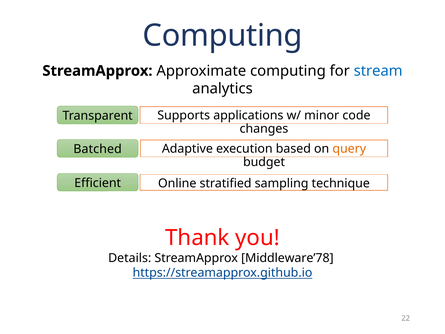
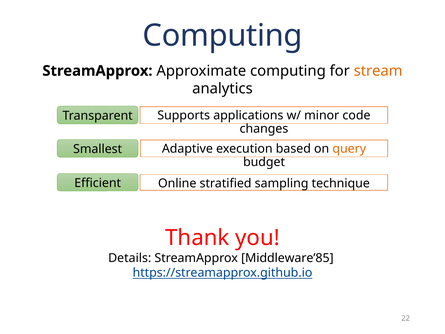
stream colour: blue -> orange
Batched: Batched -> Smallest
Middleware’78: Middleware’78 -> Middleware’85
